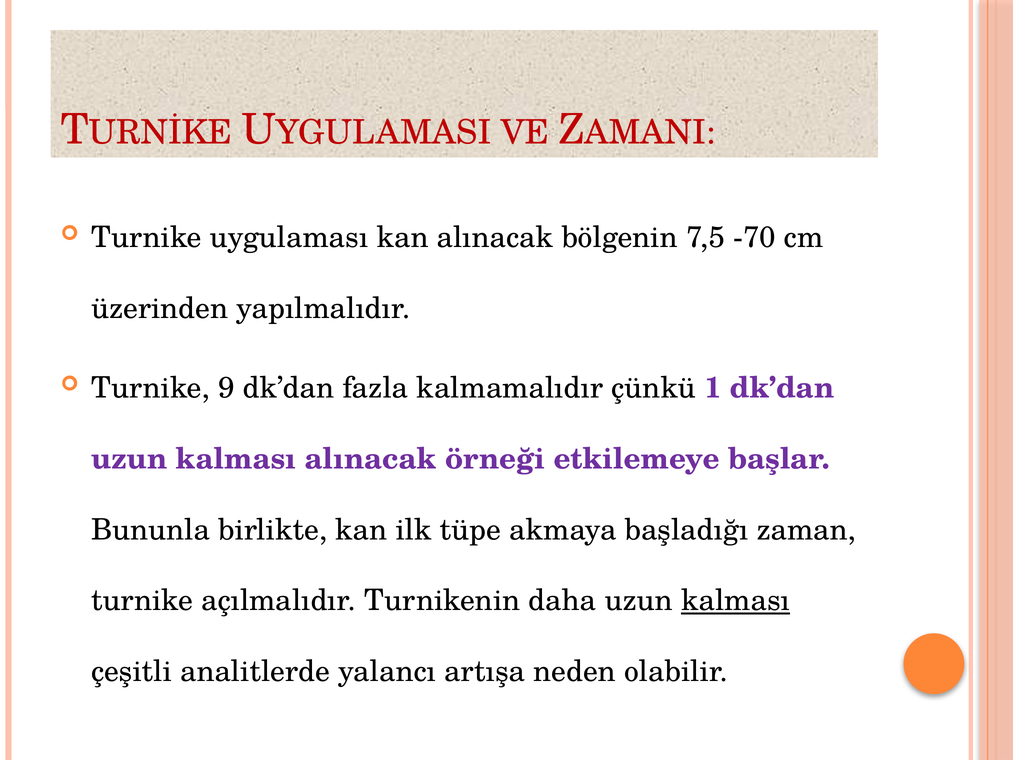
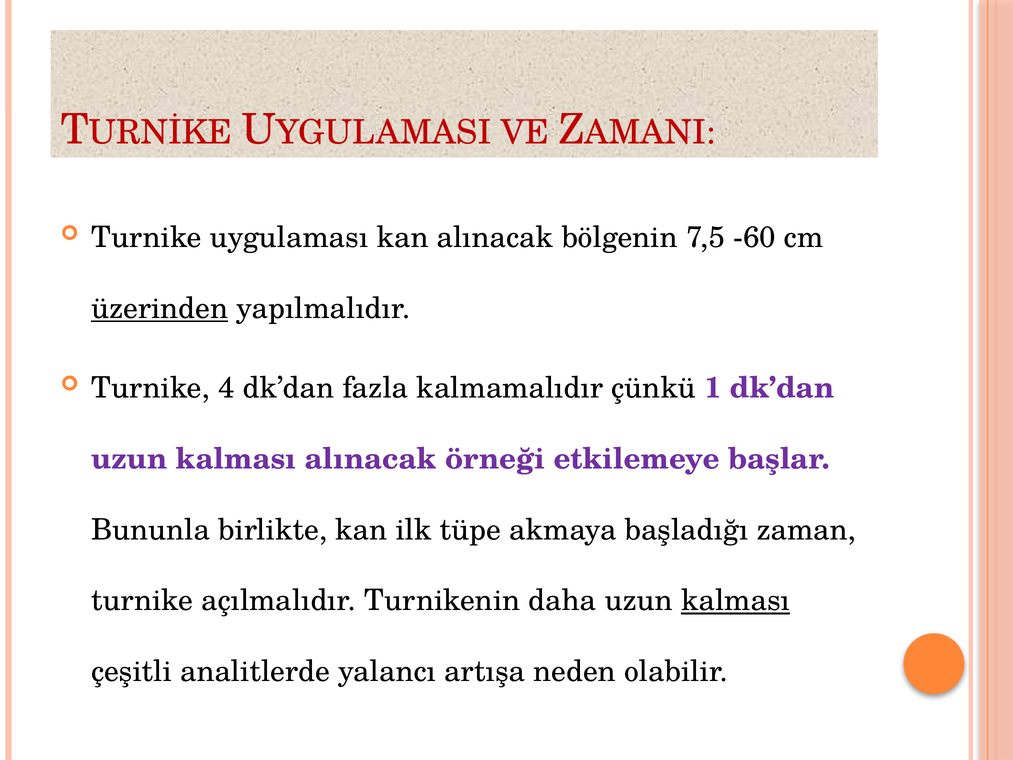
-70: -70 -> -60
üzerinden underline: none -> present
9: 9 -> 4
